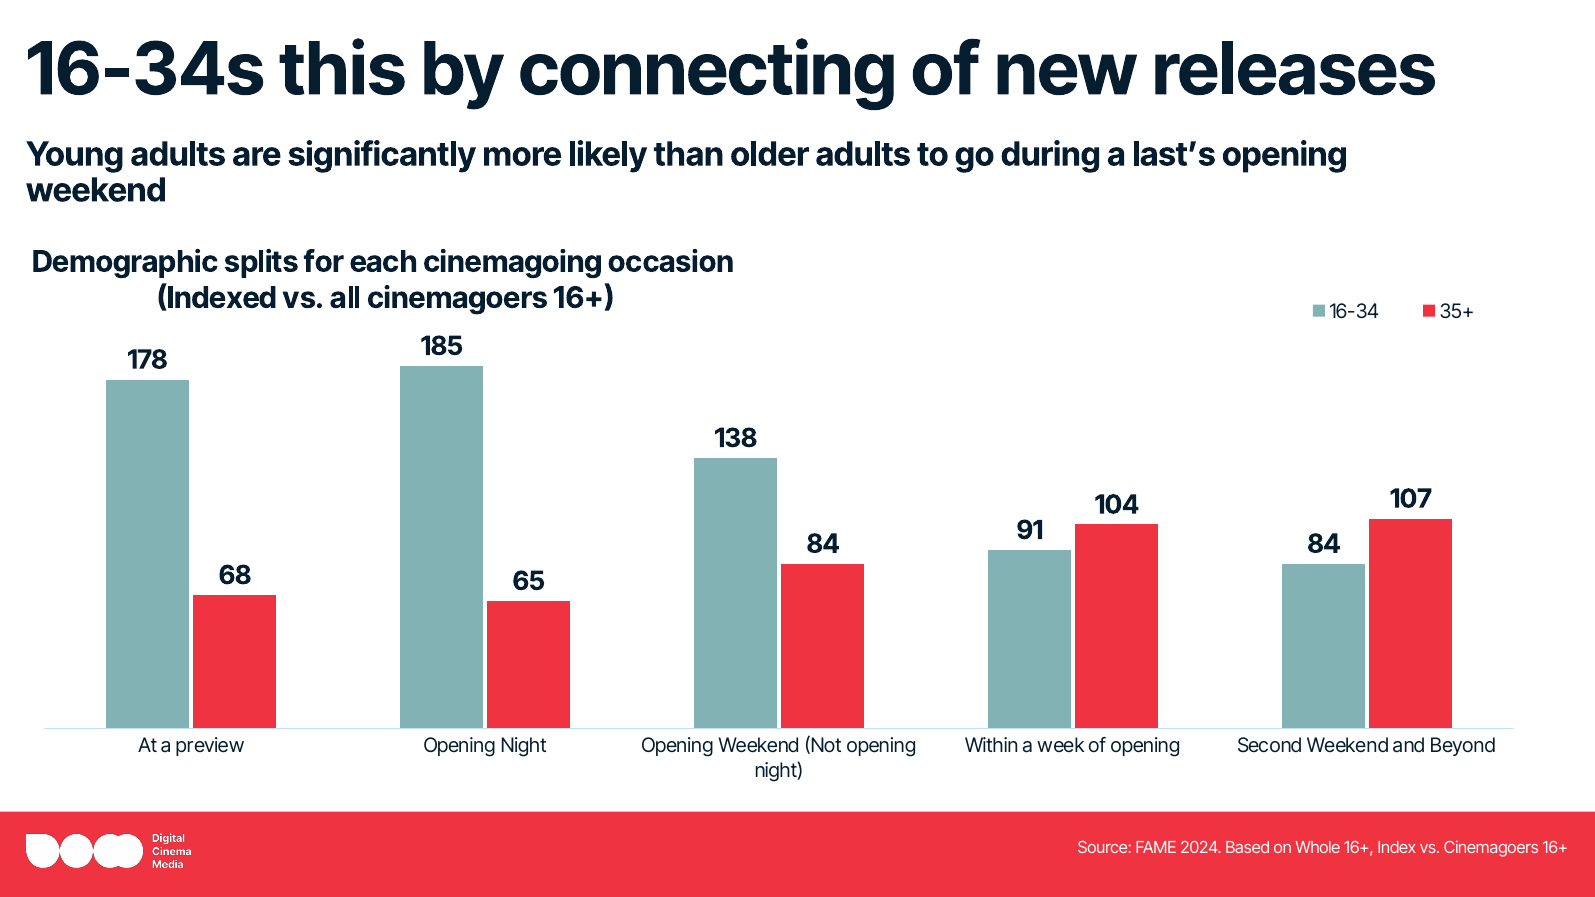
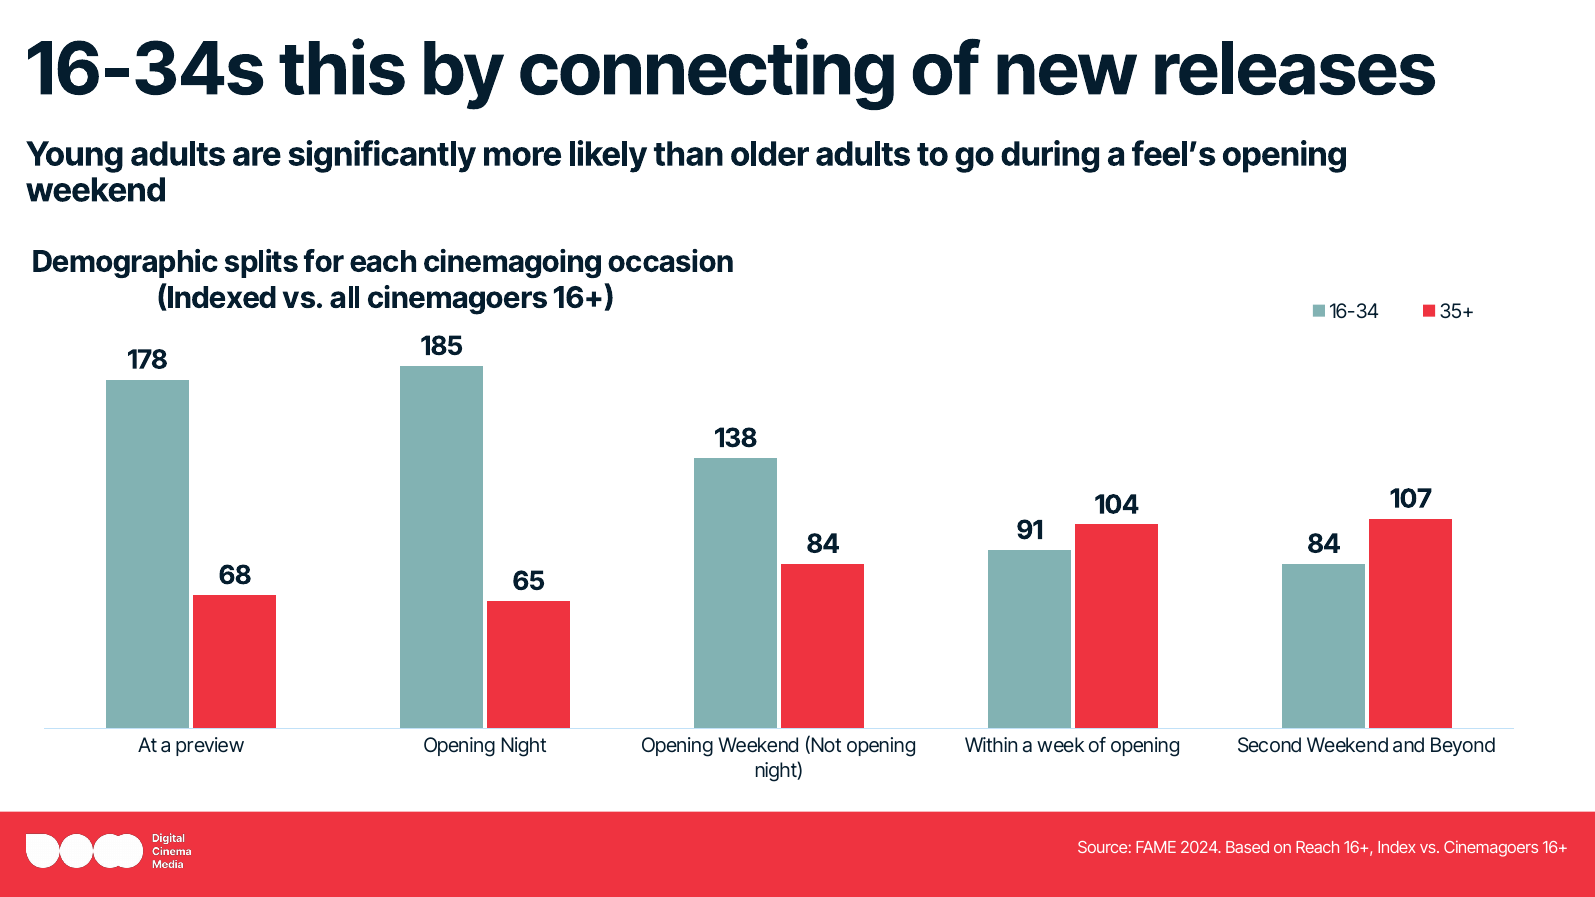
last’s: last’s -> feel’s
Whole: Whole -> Reach
